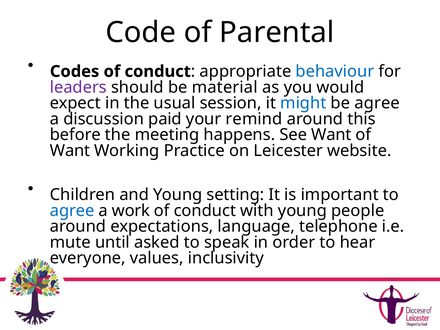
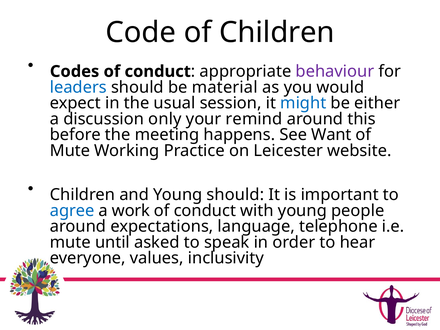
of Parental: Parental -> Children
behaviour colour: blue -> purple
leaders colour: purple -> blue
be agree: agree -> either
paid: paid -> only
Want at (70, 151): Want -> Mute
Young setting: setting -> should
